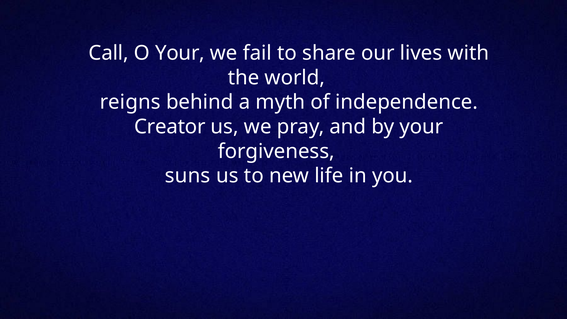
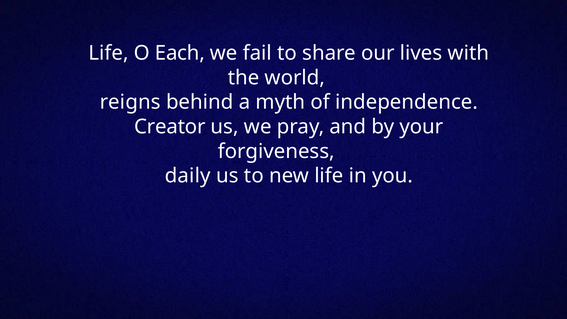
Call at (109, 53): Call -> Life
O Your: Your -> Each
suns: suns -> daily
